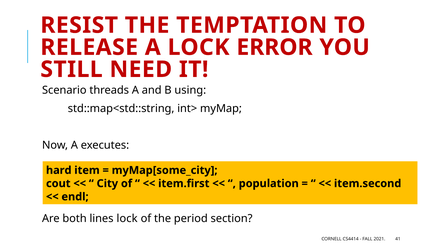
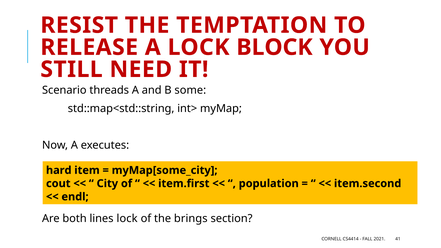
ERROR: ERROR -> BLOCK
using: using -> some
period: period -> brings
